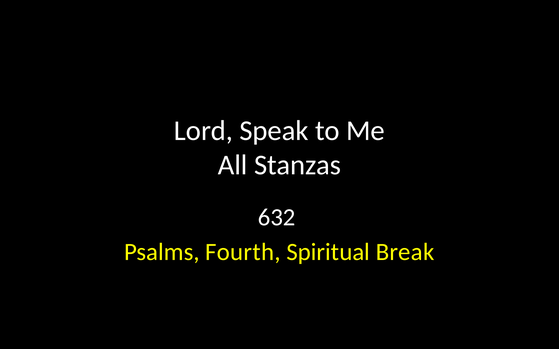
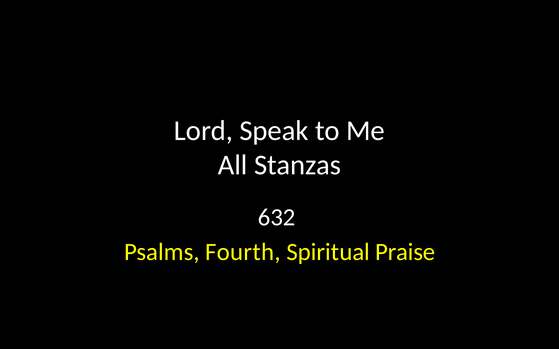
Break: Break -> Praise
